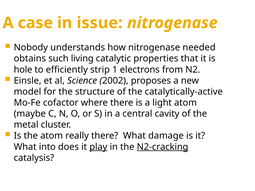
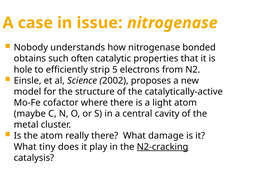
needed: needed -> bonded
living: living -> often
1: 1 -> 5
into: into -> tiny
play underline: present -> none
